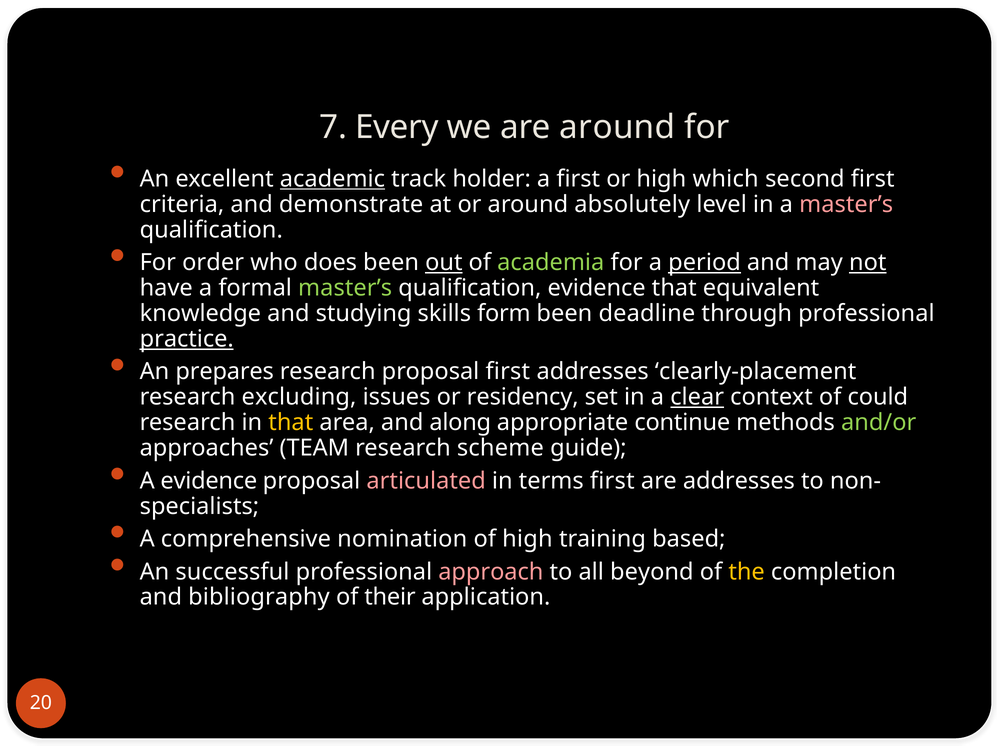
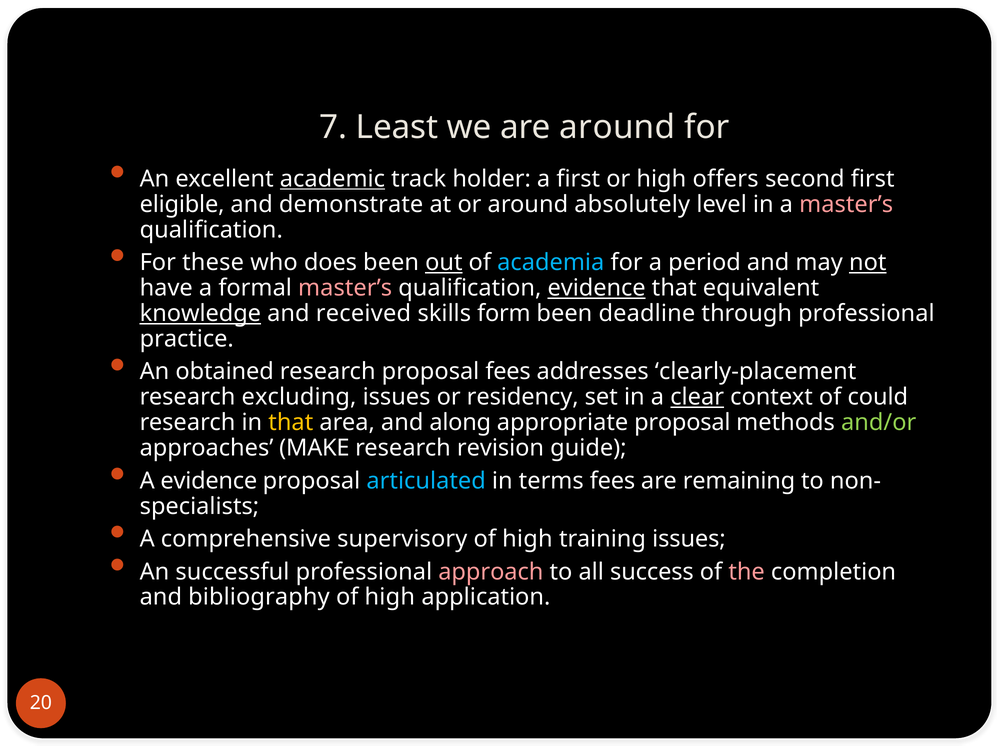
Every: Every -> Least
which: which -> offers
criteria: criteria -> eligible
order: order -> these
academia colour: light green -> light blue
period underline: present -> none
master’s at (345, 288) colour: light green -> pink
evidence at (597, 288) underline: none -> present
knowledge underline: none -> present
studying: studying -> received
practice underline: present -> none
prepares: prepares -> obtained
proposal first: first -> fees
appropriate continue: continue -> proposal
TEAM: TEAM -> MAKE
scheme: scheme -> revision
articulated colour: pink -> light blue
terms first: first -> fees
are addresses: addresses -> remaining
nomination: nomination -> supervisory
training based: based -> issues
beyond: beyond -> success
the colour: yellow -> pink
their at (390, 597): their -> high
